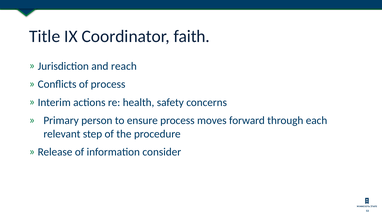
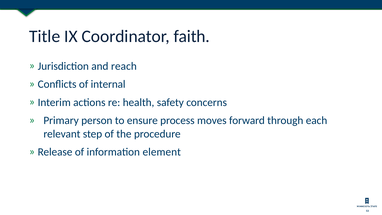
of process: process -> internal
consider: consider -> element
